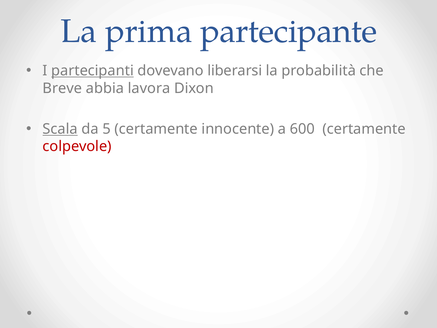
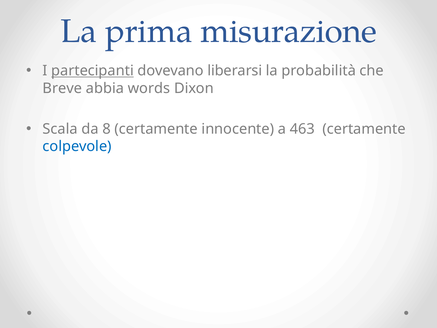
partecipante: partecipante -> misurazione
lavora: lavora -> words
Scala underline: present -> none
5: 5 -> 8
600: 600 -> 463
colpevole colour: red -> blue
